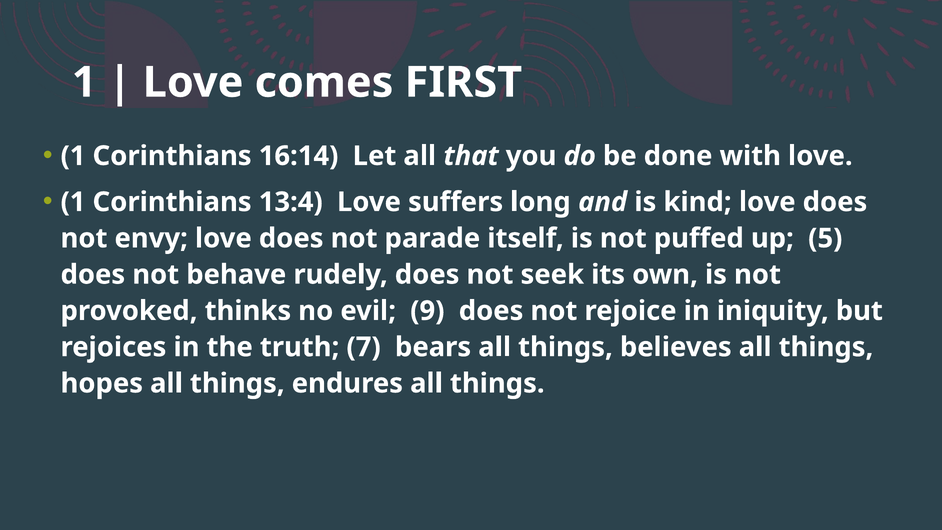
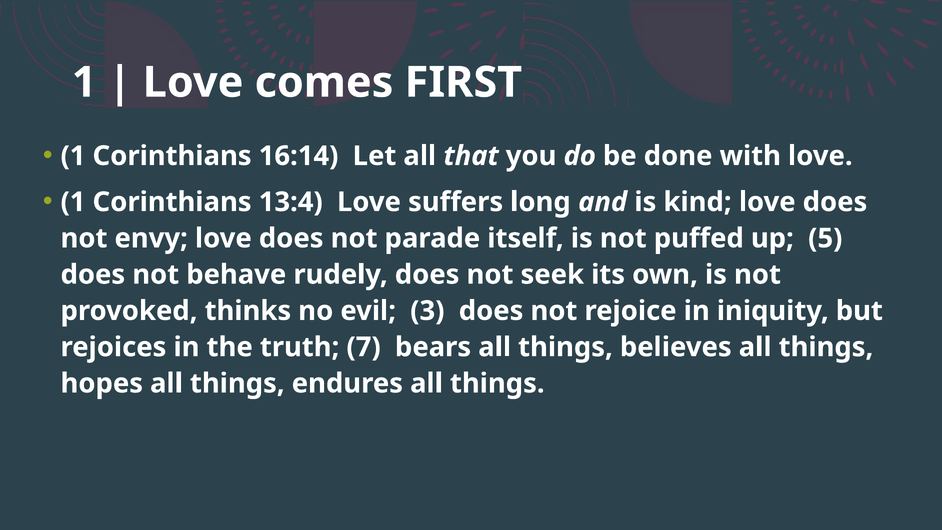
9: 9 -> 3
